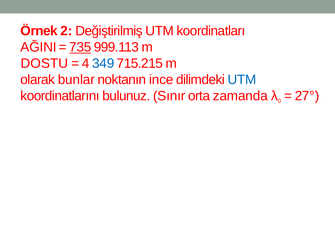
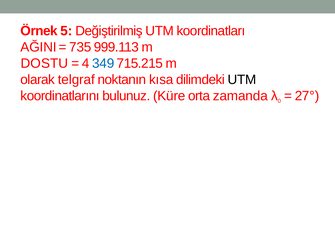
2: 2 -> 5
735 underline: present -> none
bunlar: bunlar -> telgraf
ince: ince -> kısa
UTM at (242, 79) colour: blue -> black
Sınır: Sınır -> Küre
